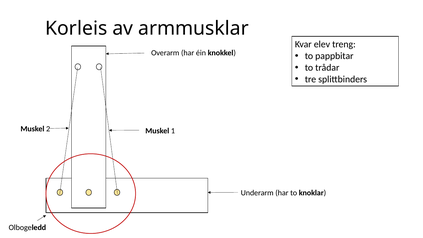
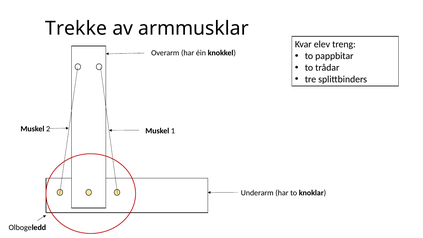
Korleis: Korleis -> Trekke
